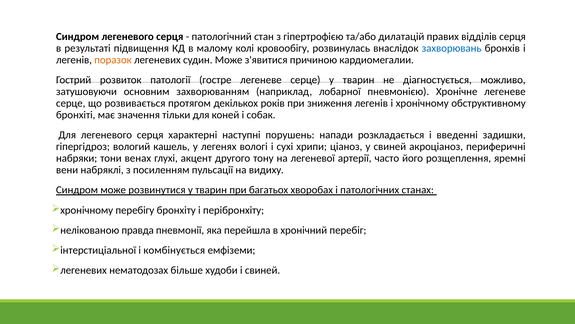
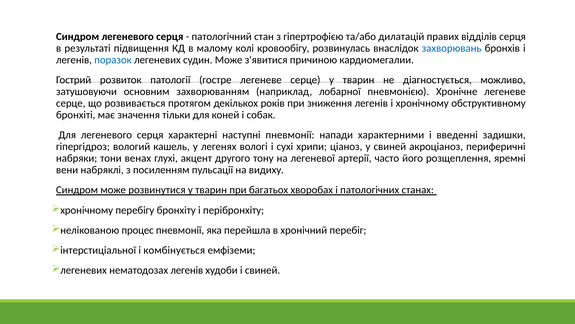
поразок colour: orange -> blue
наступні порушень: порушень -> пневмонії
розкладається: розкладається -> характерними
правда: правда -> процес
нематодозах більше: більше -> легенів
